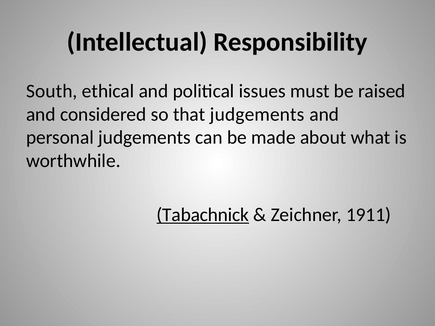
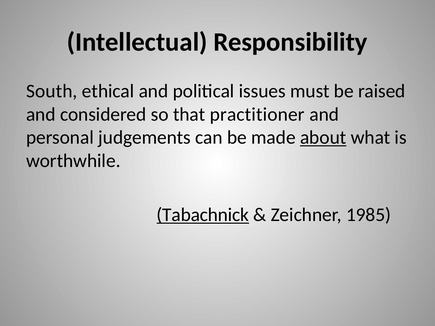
that judgements: judgements -> practitioner
about underline: none -> present
1911: 1911 -> 1985
